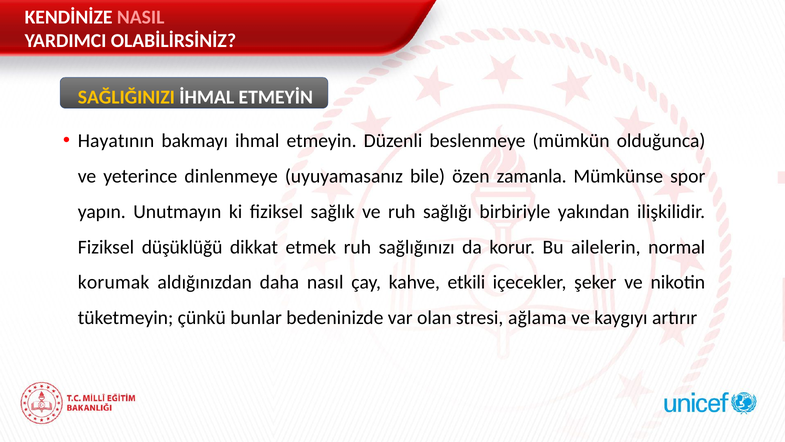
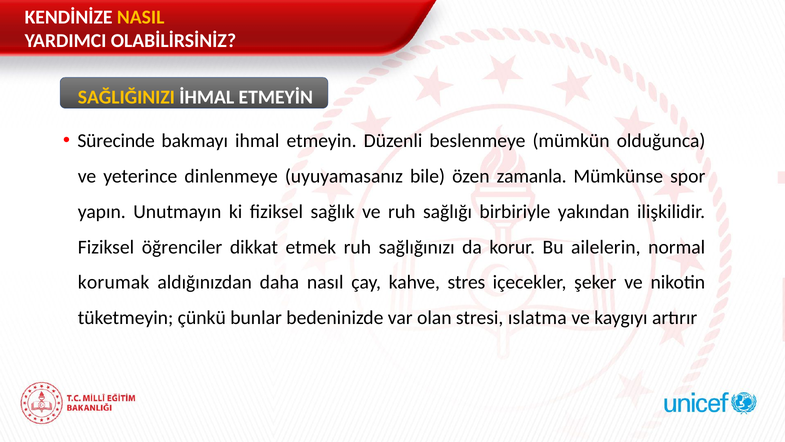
NASIL colour: pink -> yellow
Hayatının: Hayatının -> Sürecinde
düşüklüğü: düşüklüğü -> öğrenciler
etkili: etkili -> stres
ağlama: ağlama -> ıslatma
